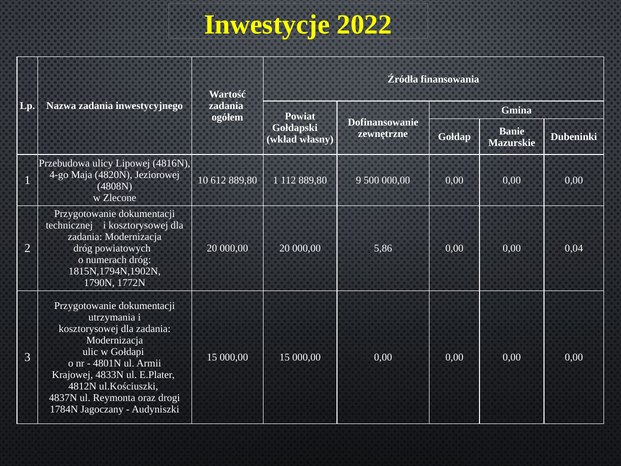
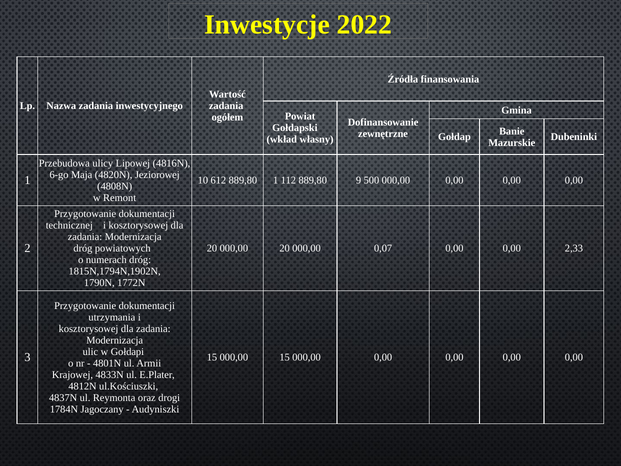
4-go: 4-go -> 6-go
Zlecone: Zlecone -> Remont
5,86: 5,86 -> 0,07
0,04: 0,04 -> 2,33
